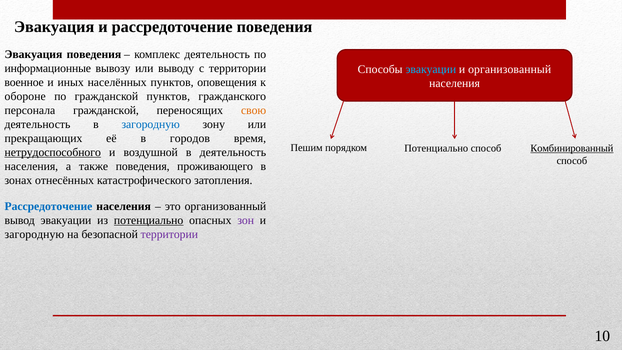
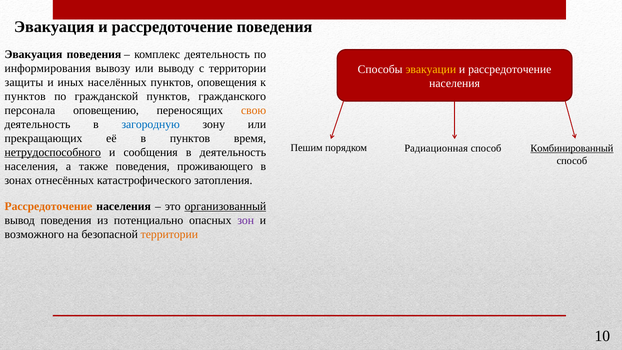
информационные: информационные -> информирования
эвакуации at (431, 69) colour: light blue -> yellow
организованный at (510, 69): организованный -> рассредоточение
военное: военное -> защиты
обороне at (25, 96): обороне -> пунктов
персонала гражданской: гражданской -> оповещению
в городов: городов -> пунктов
порядком Потенциально: Потенциально -> Радиационная
воздушной: воздушной -> сообщения
Рассредоточение at (48, 206) colour: blue -> orange
организованный at (225, 206) underline: none -> present
вывод эвакуации: эвакуации -> поведения
потенциально at (149, 220) underline: present -> none
загородную at (34, 234): загородную -> возможного
территории at (169, 234) colour: purple -> orange
